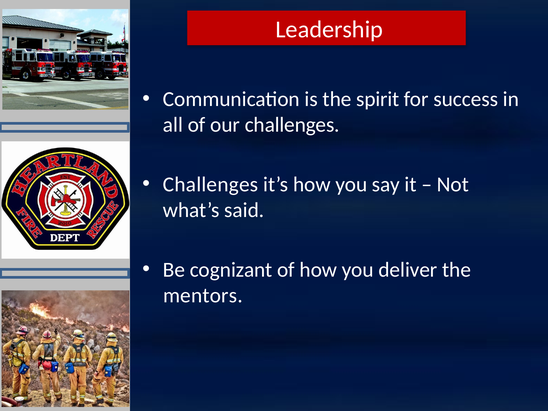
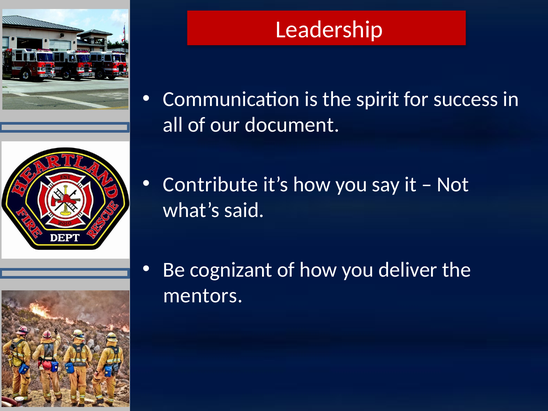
our challenges: challenges -> document
Challenges at (211, 184): Challenges -> Contribute
